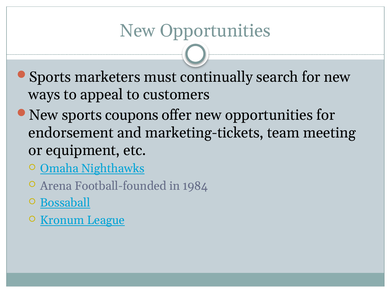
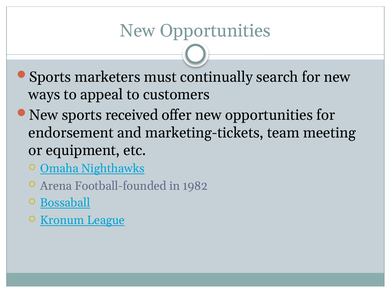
coupons: coupons -> received
1984: 1984 -> 1982
